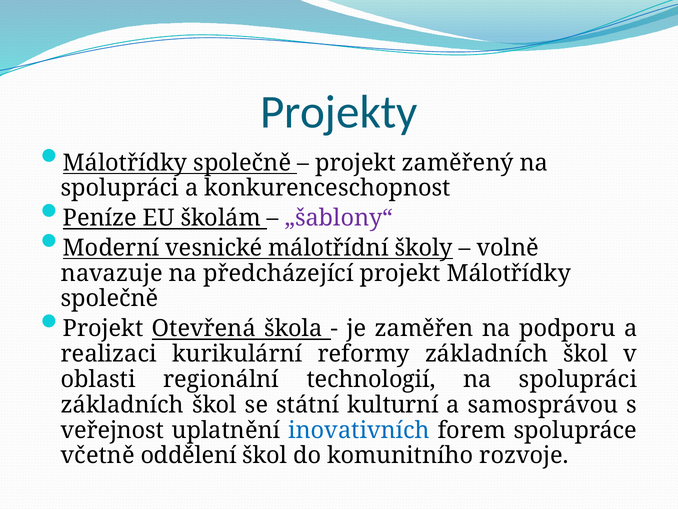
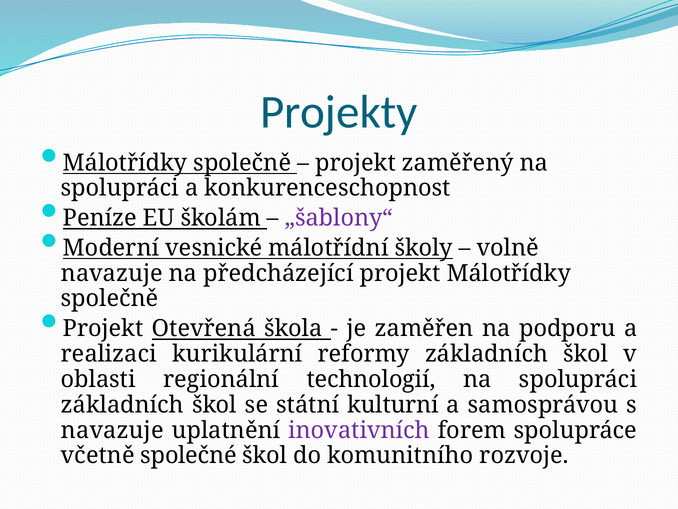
veřejnost at (112, 430): veřejnost -> navazuje
inovativních colour: blue -> purple
oddělení: oddělení -> společné
